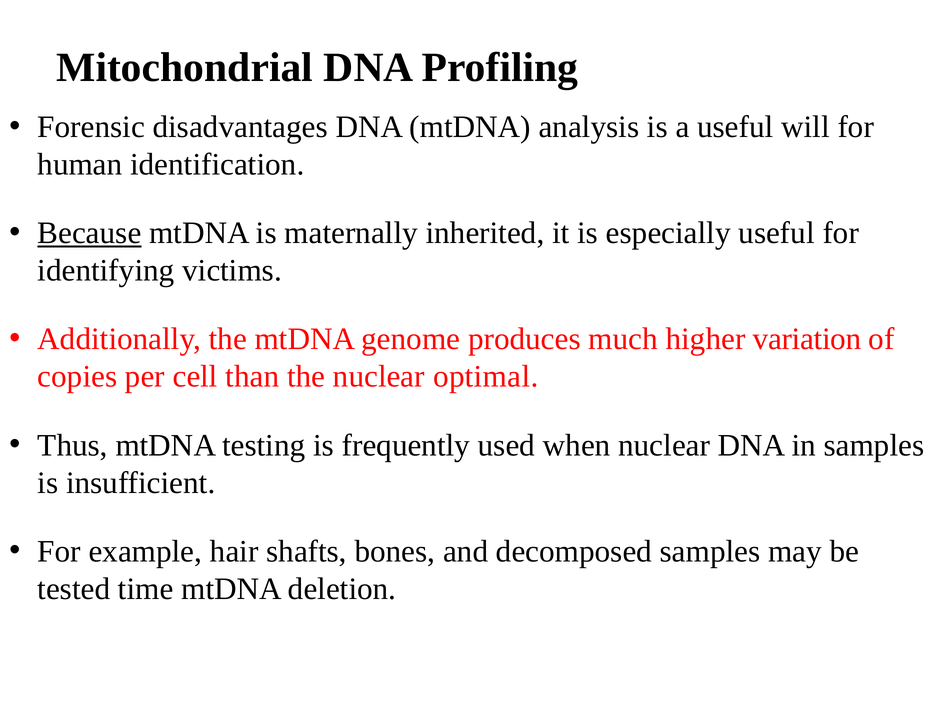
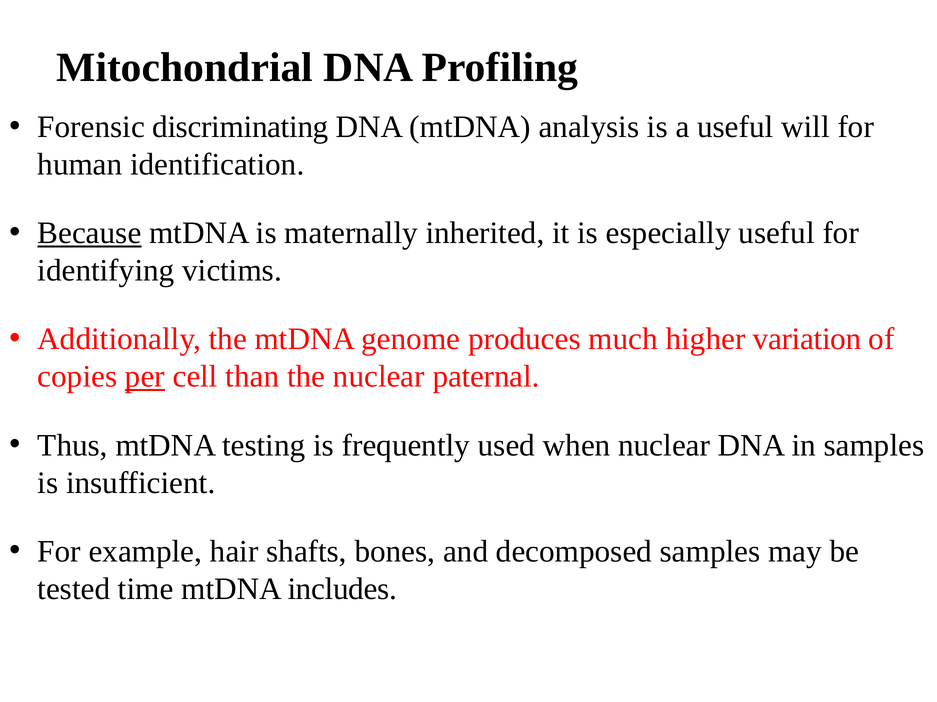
disadvantages: disadvantages -> discriminating
per underline: none -> present
optimal: optimal -> paternal
deletion: deletion -> includes
